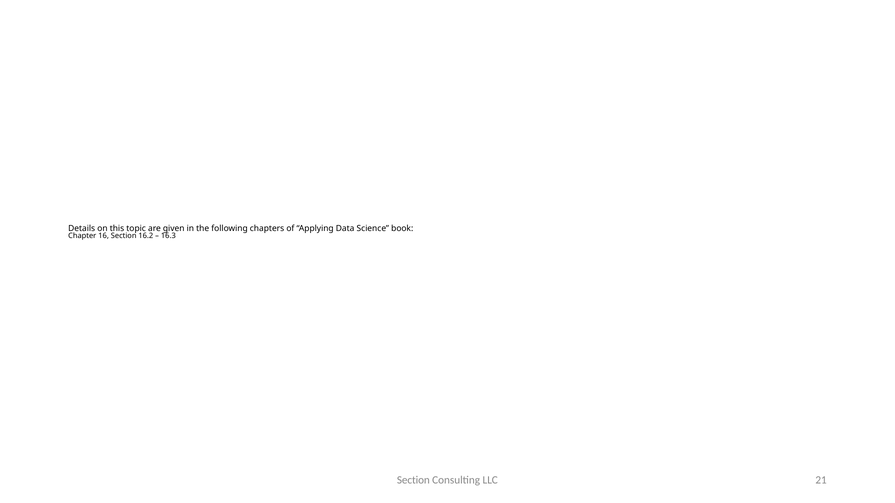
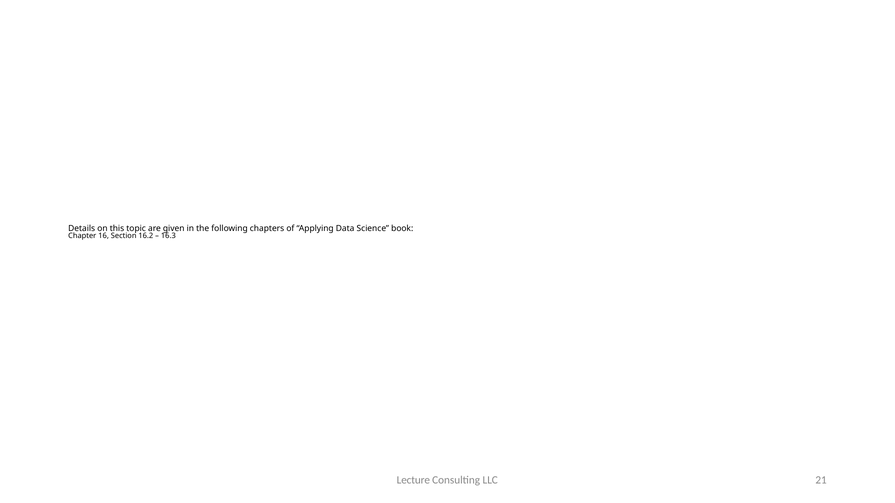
Section at (413, 481): Section -> Lecture
